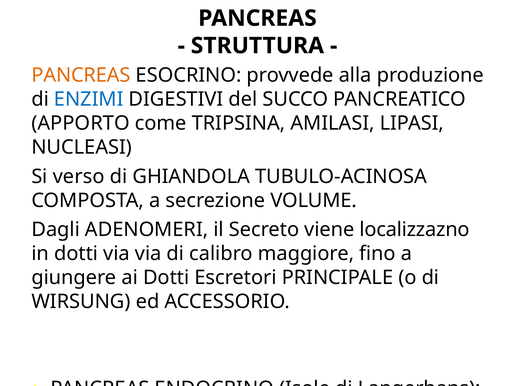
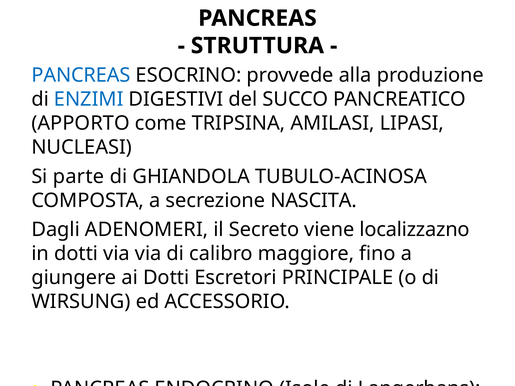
PANCREAS at (81, 75) colour: orange -> blue
verso: verso -> parte
VOLUME: VOLUME -> NASCITA
